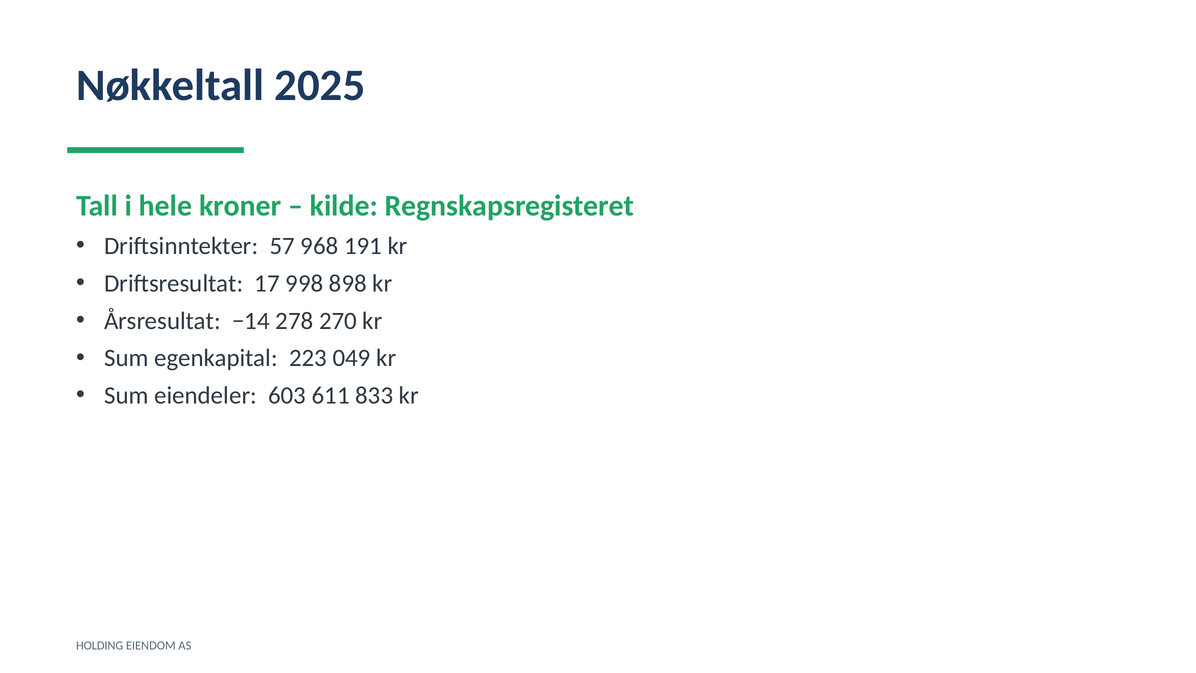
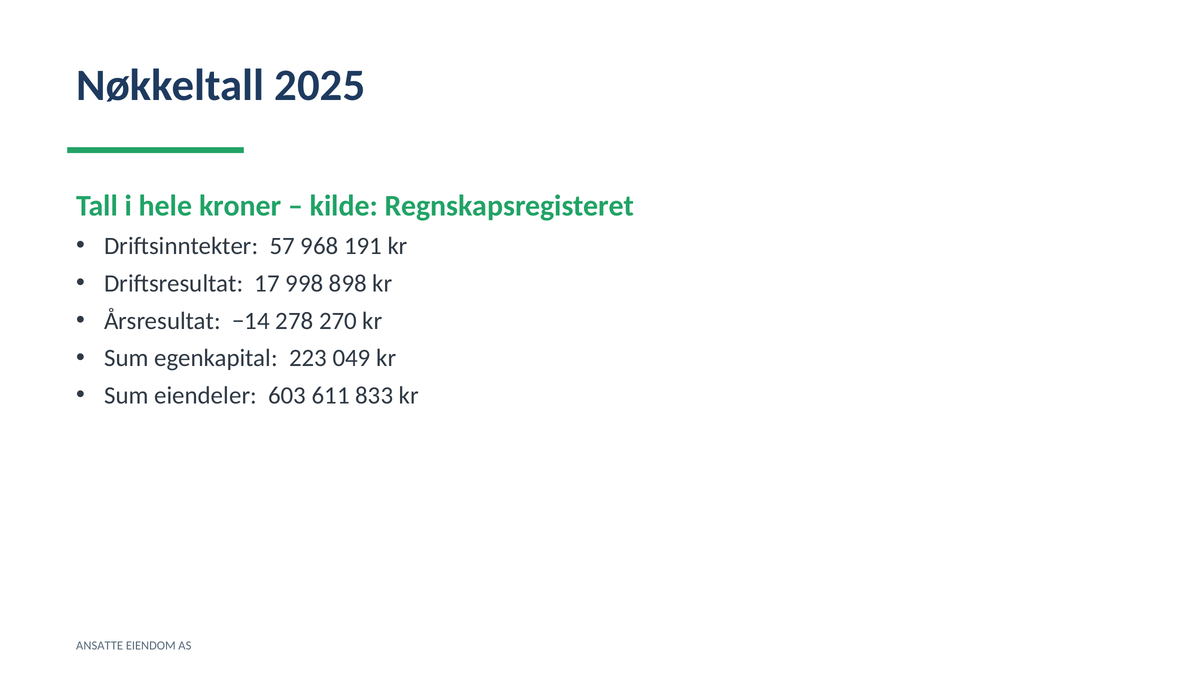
HOLDING: HOLDING -> ANSATTE
